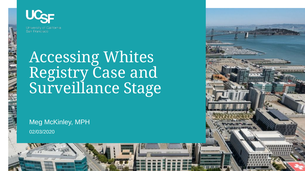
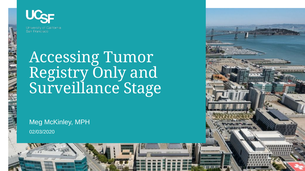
Whites: Whites -> Tumor
Case: Case -> Only
